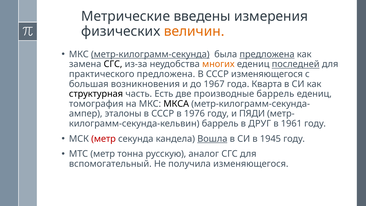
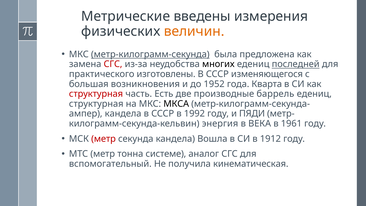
предложена at (267, 54) underline: present -> none
СГС at (113, 64) colour: black -> red
многих colour: orange -> black
практического предложена: предложена -> изготовлены
1967: 1967 -> 1952
структурная at (96, 94) colour: black -> red
томография at (96, 104): томография -> структурная
эталоны at (123, 114): эталоны -> кандела
1976: 1976 -> 1992
баррель at (220, 123): баррель -> энергия
ДРУГ: ДРУГ -> ВЕКА
Вошла underline: present -> none
1945: 1945 -> 1912
русскую: русскую -> системе
получила изменяющегося: изменяющегося -> кинематическая
